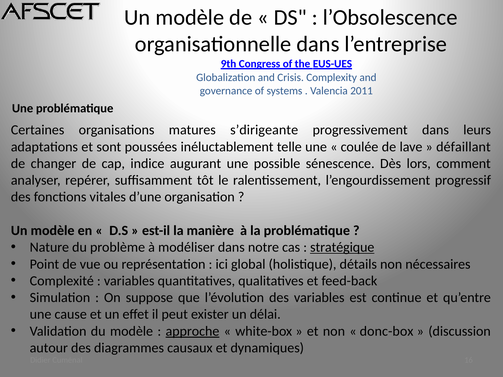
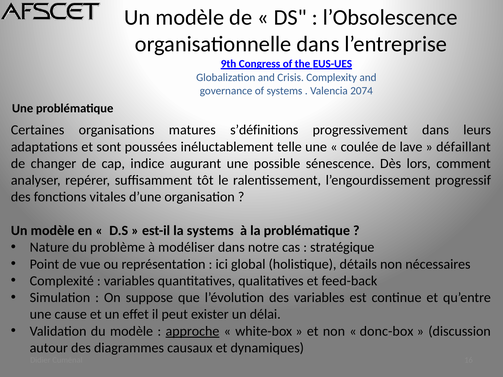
2011: 2011 -> 2074
s’dirigeante: s’dirigeante -> s’définitions
la manière: manière -> systems
stratégique underline: present -> none
